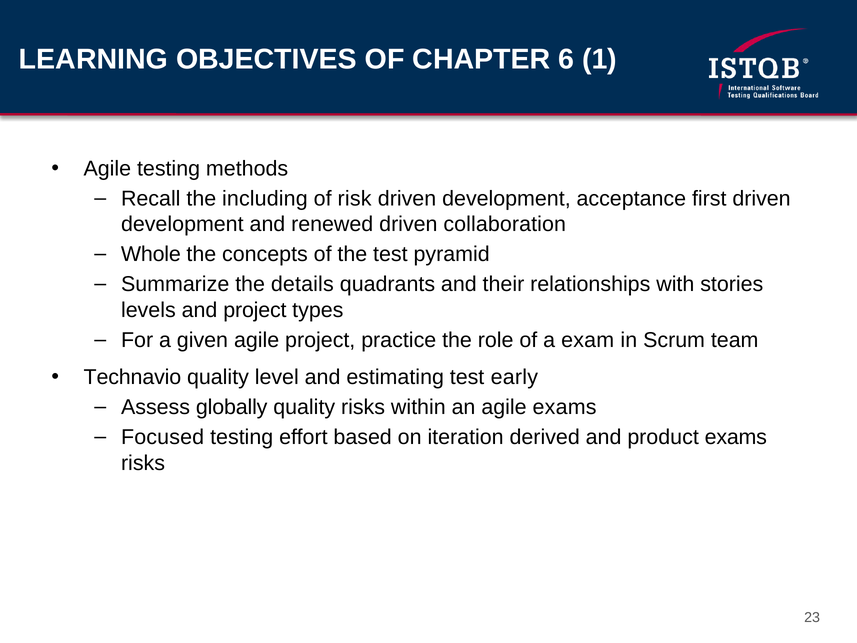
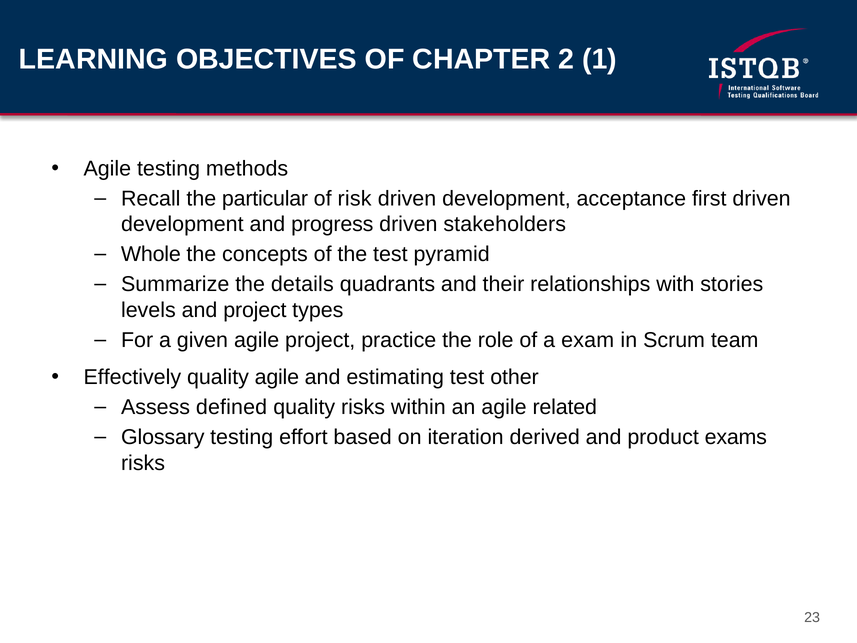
6: 6 -> 2
including: including -> particular
renewed: renewed -> progress
collaboration: collaboration -> stakeholders
Technavio: Technavio -> Effectively
quality level: level -> agile
early: early -> other
globally: globally -> defined
agile exams: exams -> related
Focused: Focused -> Glossary
